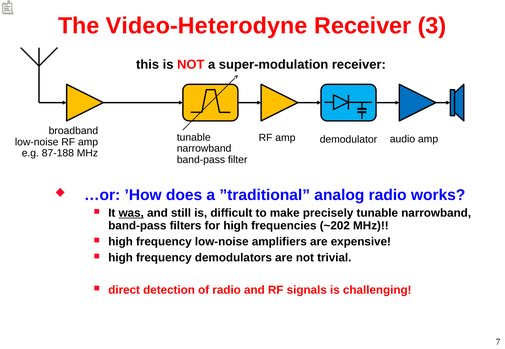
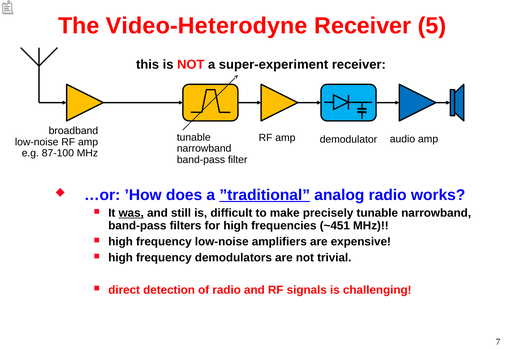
3: 3 -> 5
super-modulation: super-modulation -> super-experiment
87-188: 87-188 -> 87-100
”traditional underline: none -> present
~202: ~202 -> ~451
